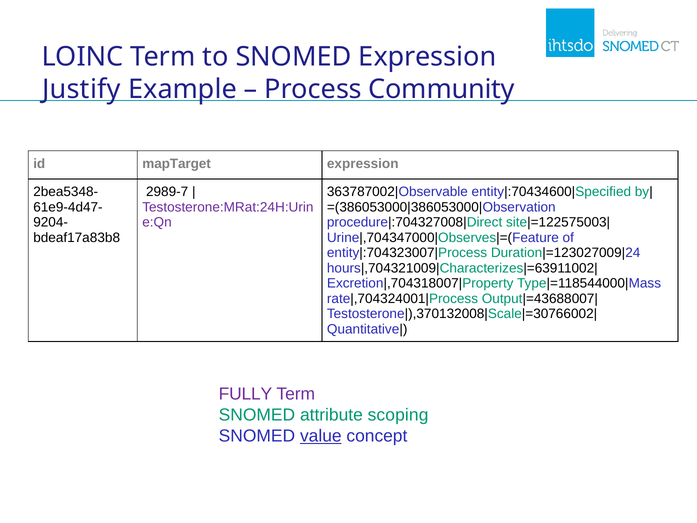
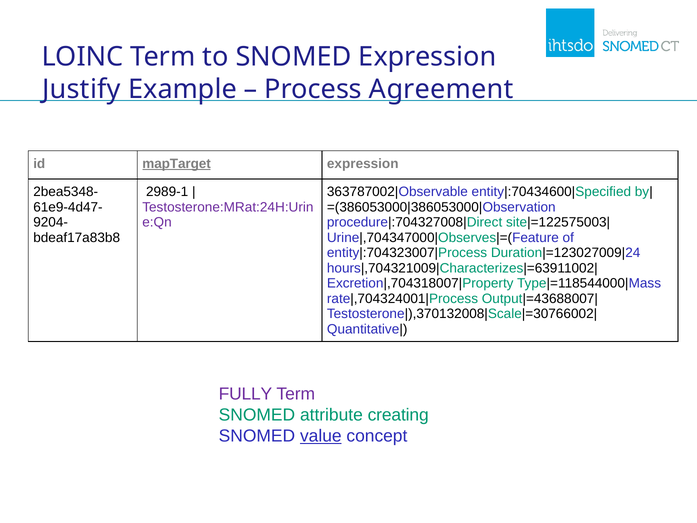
Community: Community -> Agreement
mapTarget underline: none -> present
2989-7: 2989-7 -> 2989-1
scoping: scoping -> creating
